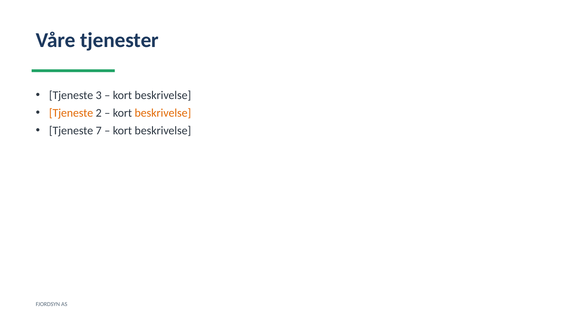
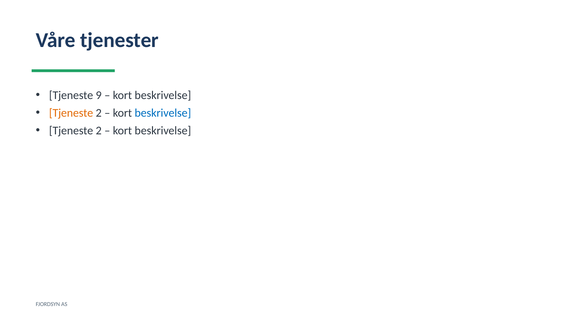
3: 3 -> 9
beskrivelse at (163, 113) colour: orange -> blue
7 at (99, 131): 7 -> 2
